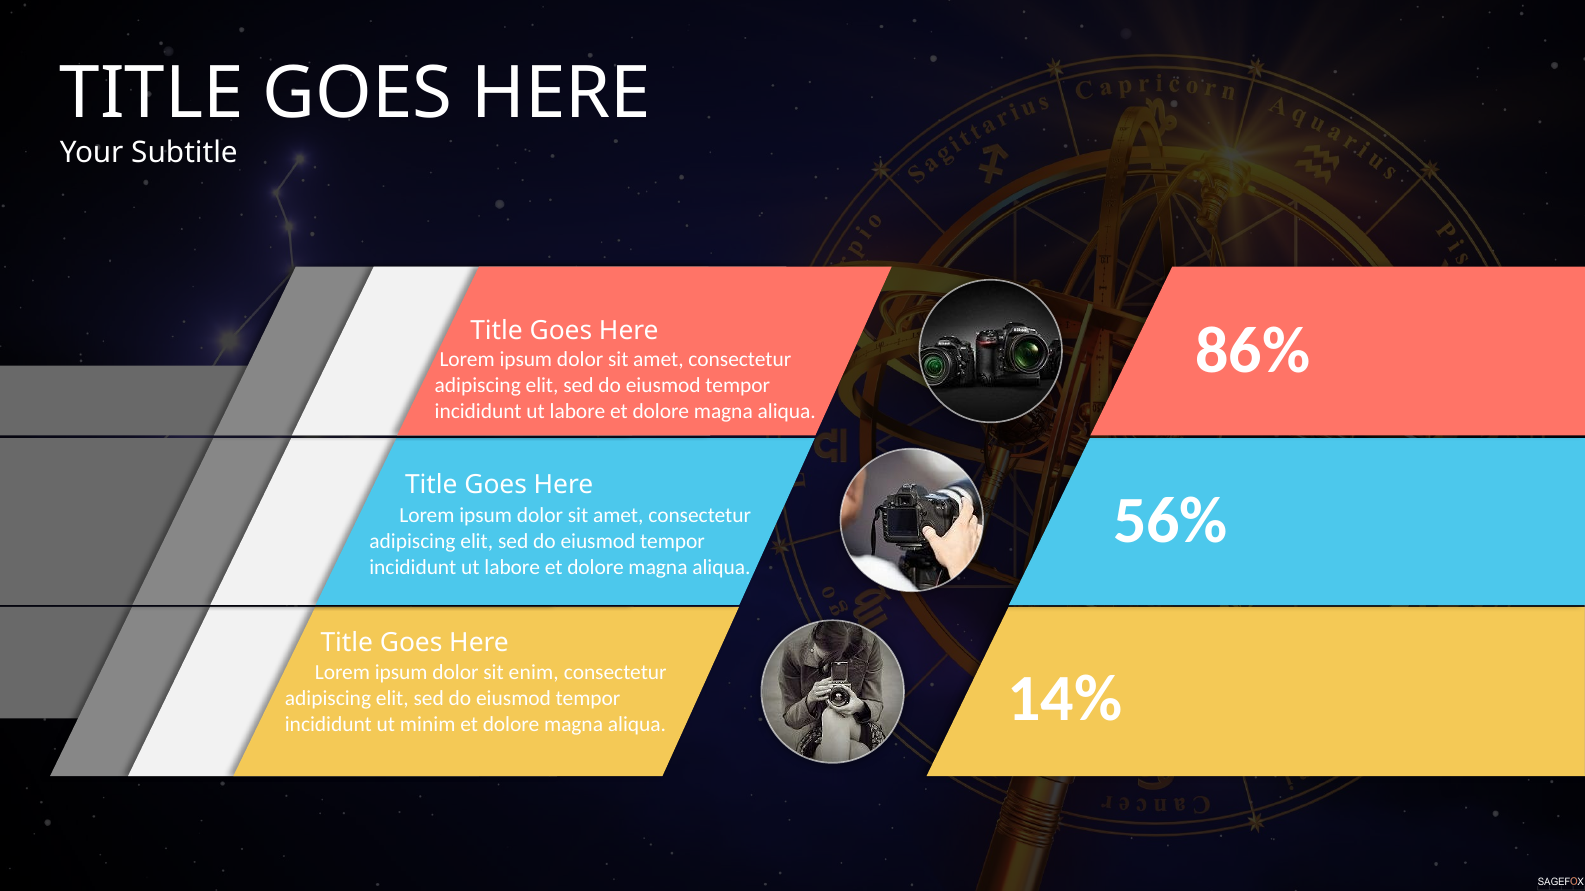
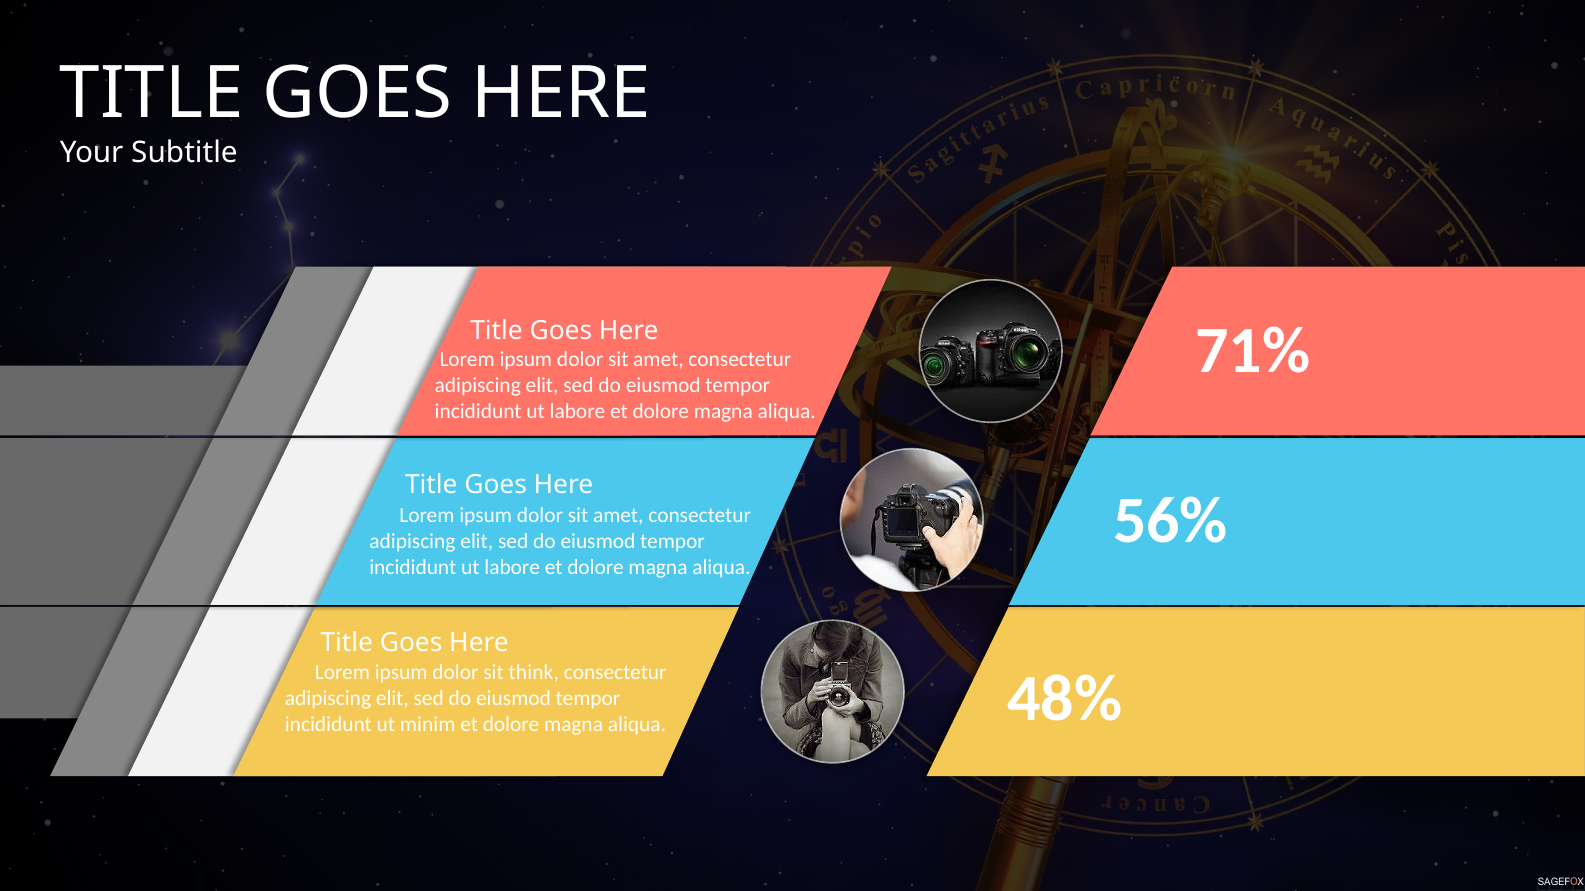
86%: 86% -> 71%
enim: enim -> think
14%: 14% -> 48%
